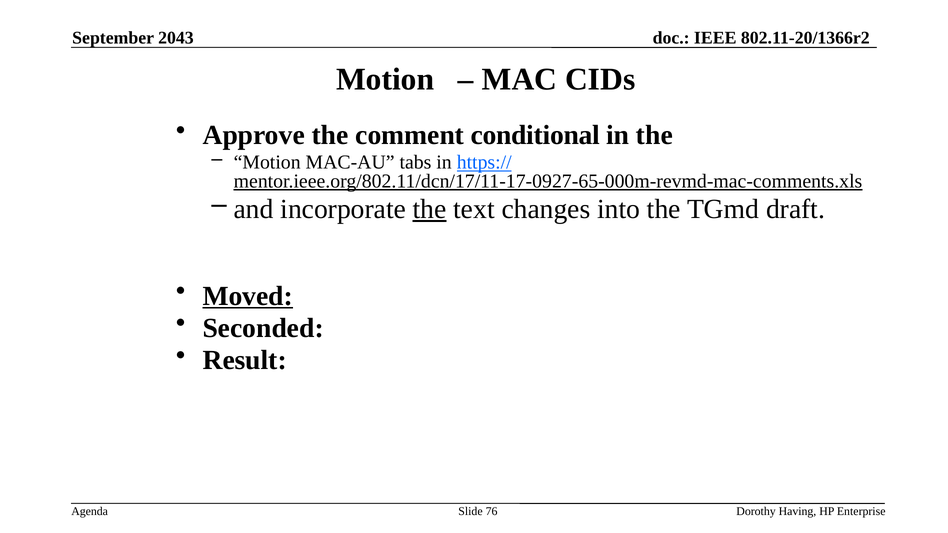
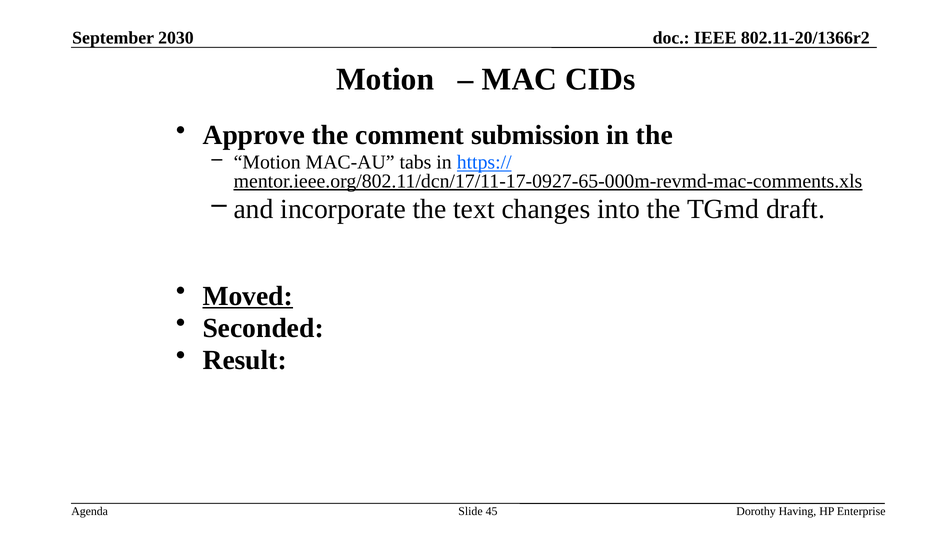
2043: 2043 -> 2030
conditional: conditional -> submission
the at (430, 209) underline: present -> none
76: 76 -> 45
